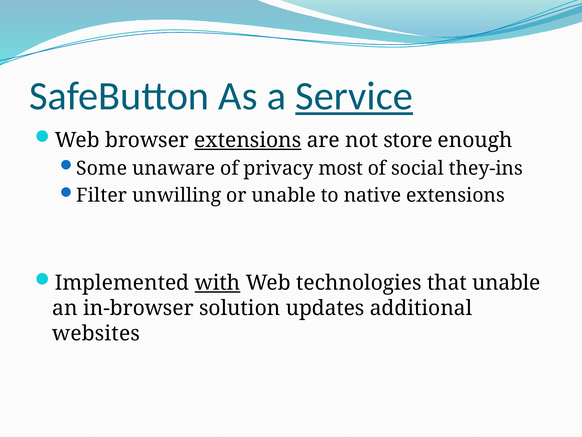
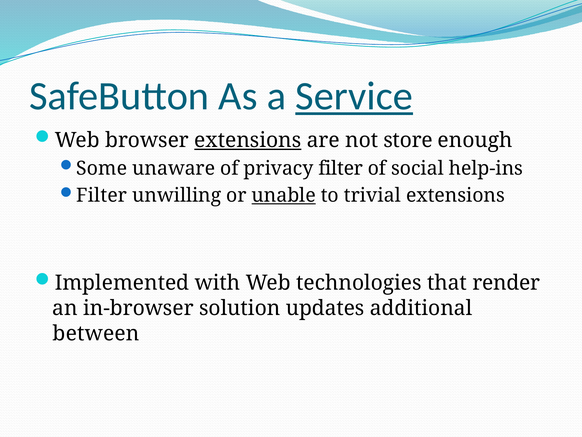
privacy most: most -> filter
they-ins: they-ins -> help-ins
unable at (284, 195) underline: none -> present
native: native -> trivial
with underline: present -> none
that unable: unable -> render
websites: websites -> between
